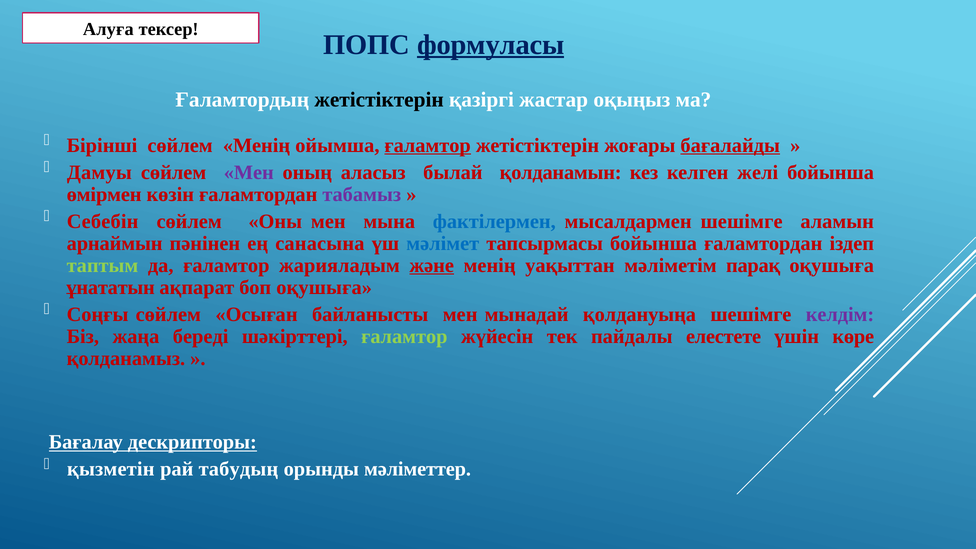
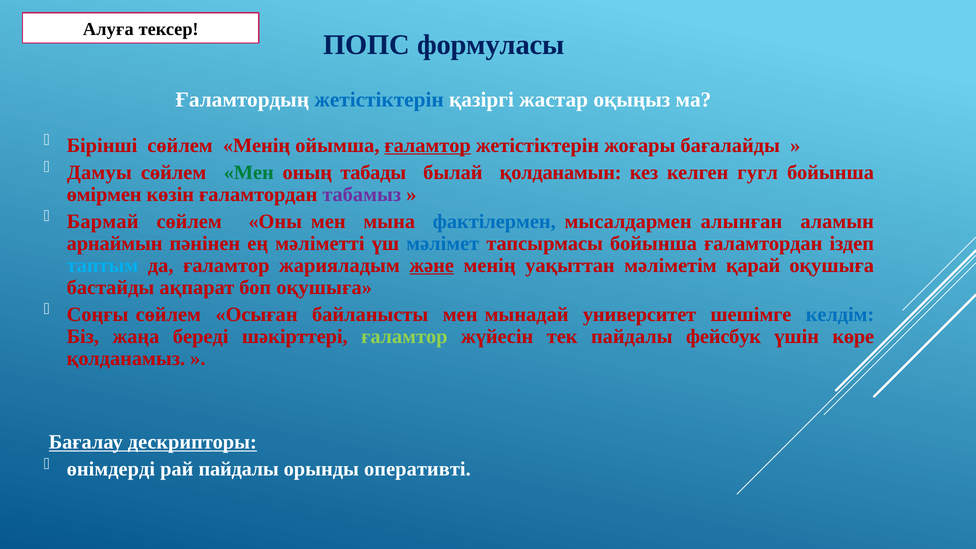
формуласы underline: present -> none
жетістіктерін at (379, 100) colour: black -> blue
бағалайды underline: present -> none
Мен at (249, 172) colour: purple -> green
аласыз: аласыз -> табады
желі: желі -> гугл
Себебін: Себебін -> Бармай
мысалдармен шешімге: шешімге -> алынған
санасына: санасына -> мәліметті
таптым colour: light green -> light blue
парақ: парақ -> қарай
ұнататын: ұнататын -> бастайды
қолдануыңа: қолдануыңа -> университет
келдім colour: purple -> blue
елестете: елестете -> фейсбук
қызметін: қызметін -> өнімдерді
рай табудың: табудың -> пайдалы
мәліметтер: мәліметтер -> оперативті
